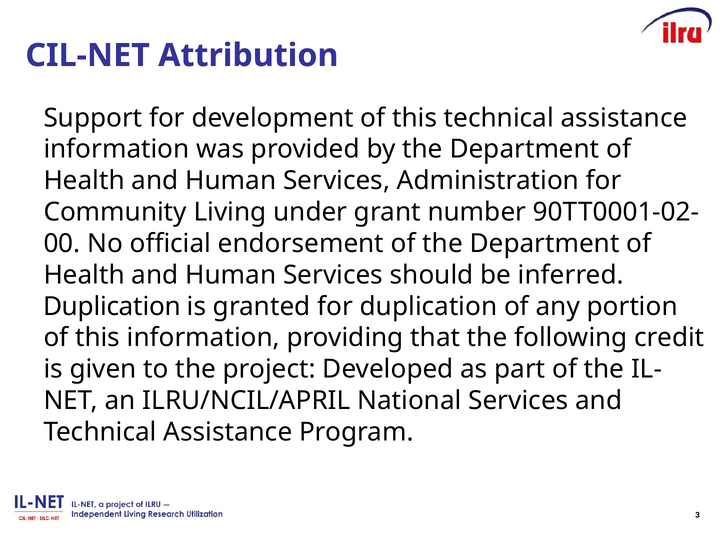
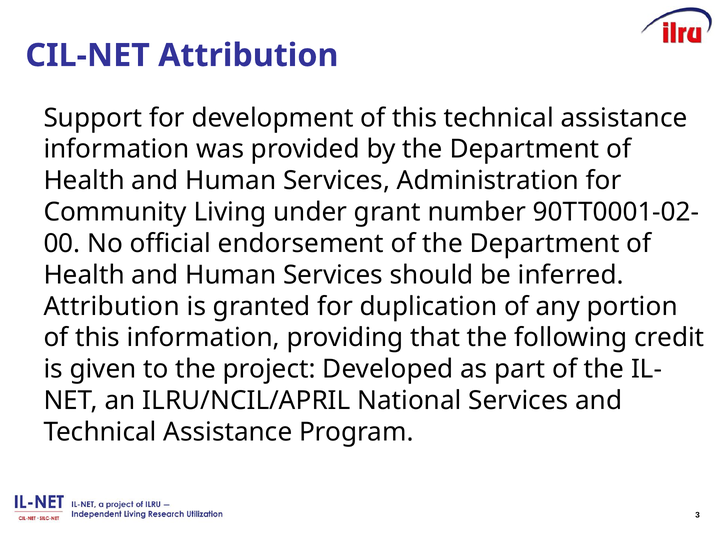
Duplication at (112, 306): Duplication -> Attribution
